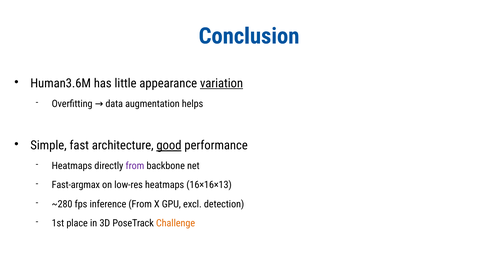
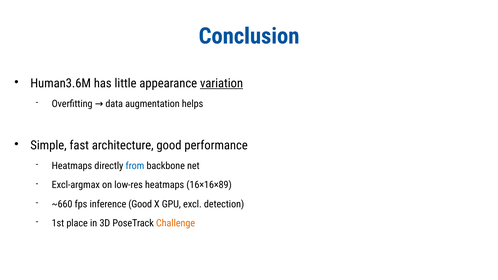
good at (169, 145) underline: present -> none
from at (135, 166) colour: purple -> blue
Fast-argmax: Fast-argmax -> Excl-argmax
16×16×13: 16×16×13 -> 16×16×89
~280: ~280 -> ~660
inference From: From -> Good
